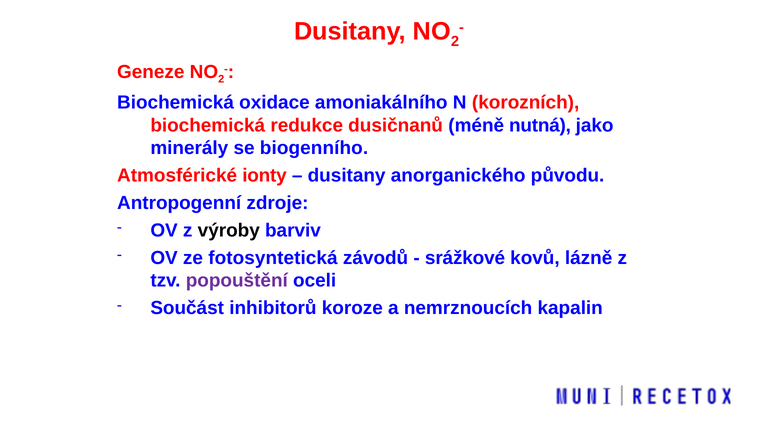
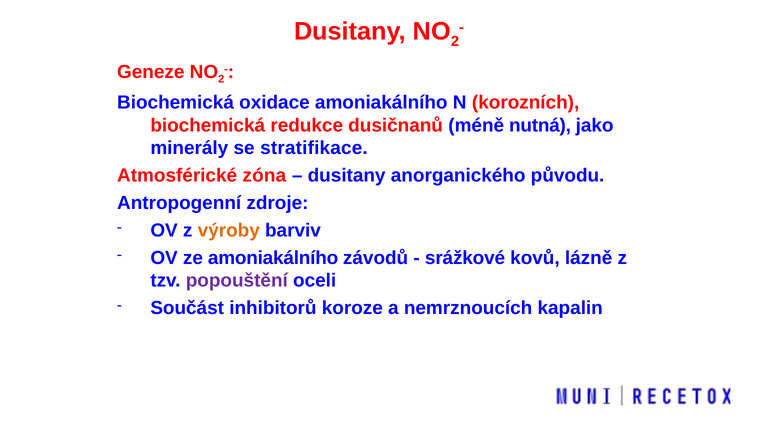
biogenního: biogenního -> stratifikace
ionty: ionty -> zóna
výroby colour: black -> orange
ze fotosyntetická: fotosyntetická -> amoniakálního
